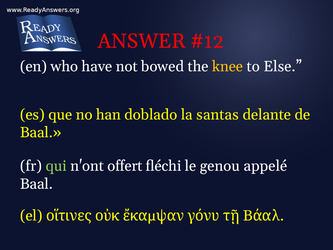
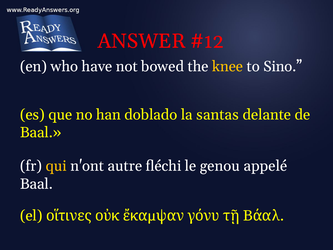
Else: Else -> Sino
qui colour: light green -> yellow
offert: offert -> autre
